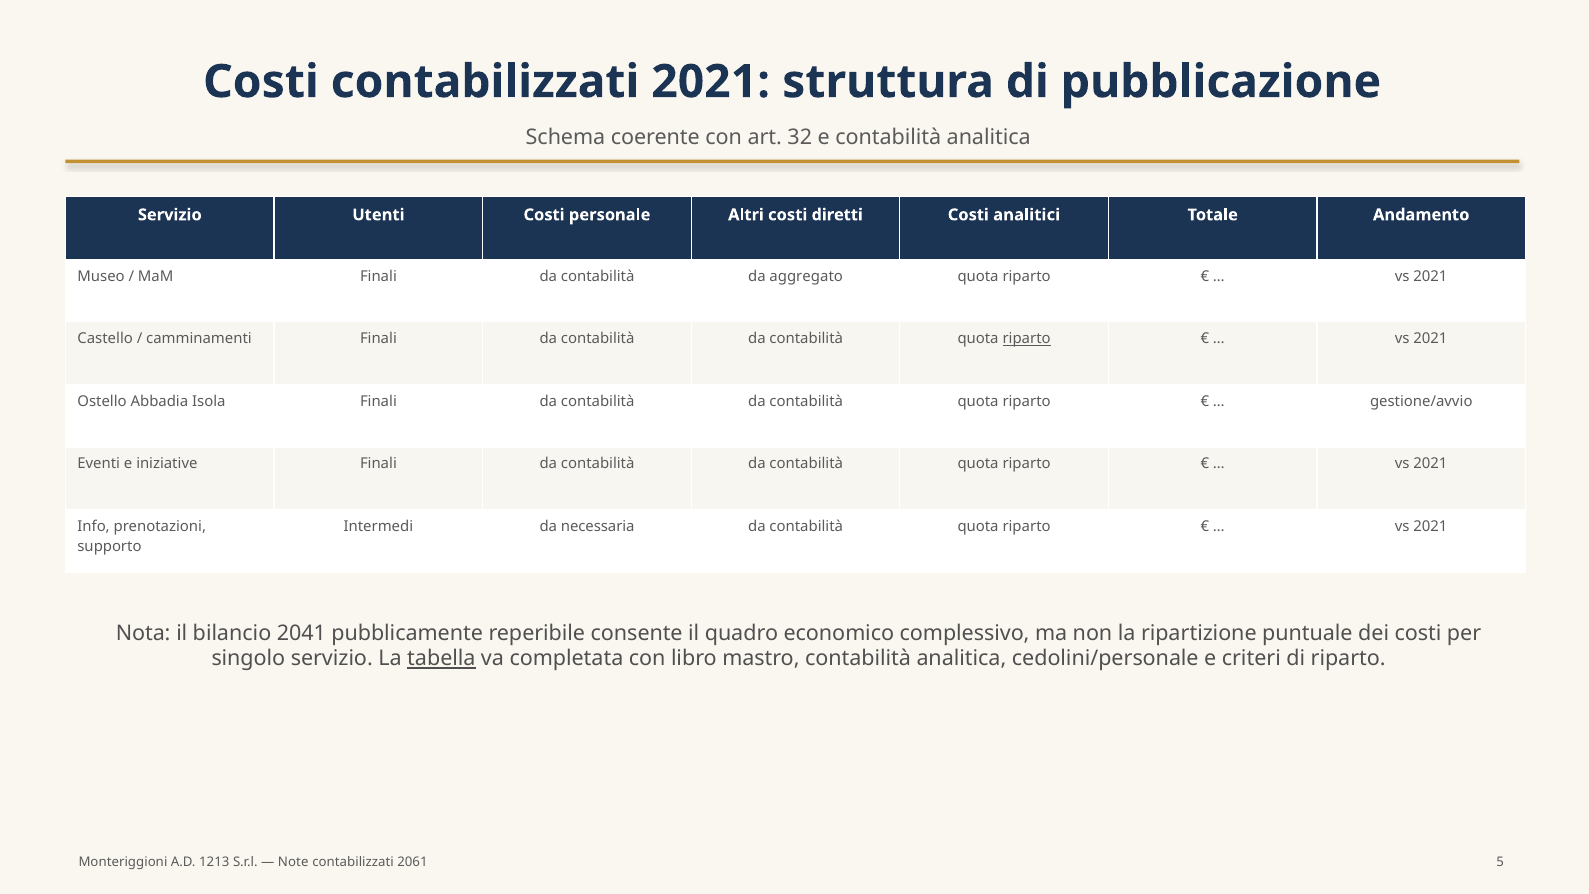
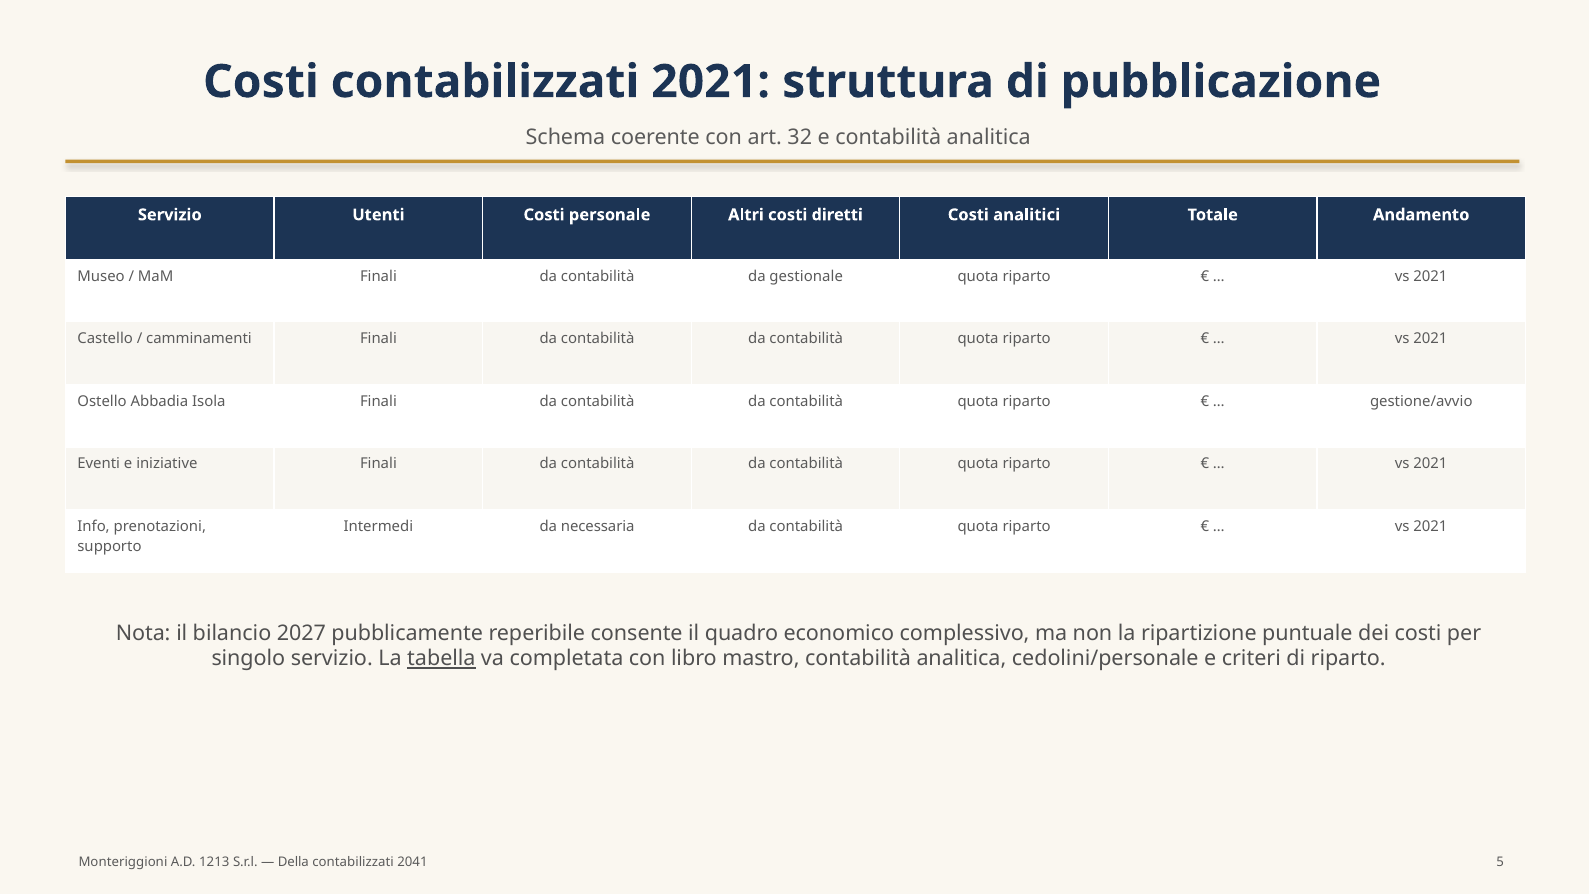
aggregato: aggregato -> gestionale
riparto at (1027, 339) underline: present -> none
2041: 2041 -> 2027
Note: Note -> Della
2061: 2061 -> 2041
